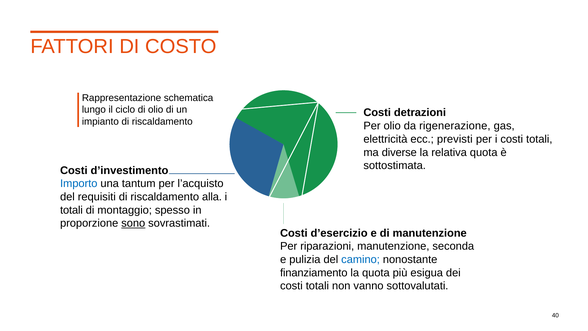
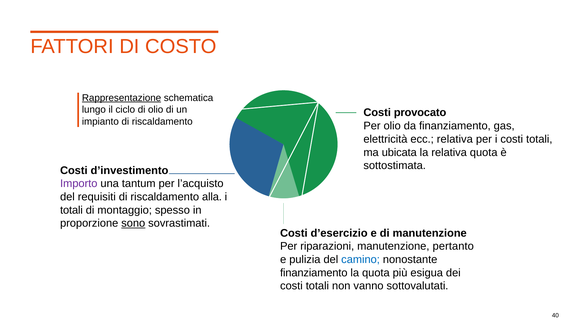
Rappresentazione underline: none -> present
detrazioni: detrazioni -> provocato
da rigenerazione: rigenerazione -> finanziamento
ecc previsti: previsti -> relativa
diverse: diverse -> ubicata
Importo colour: blue -> purple
seconda: seconda -> pertanto
